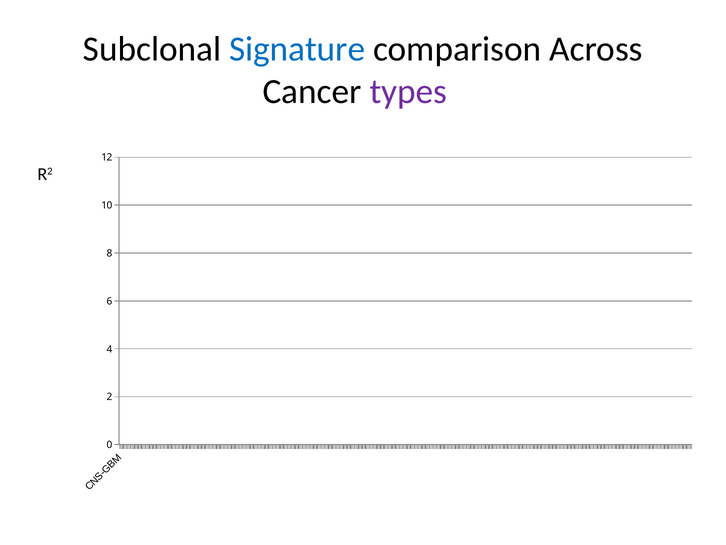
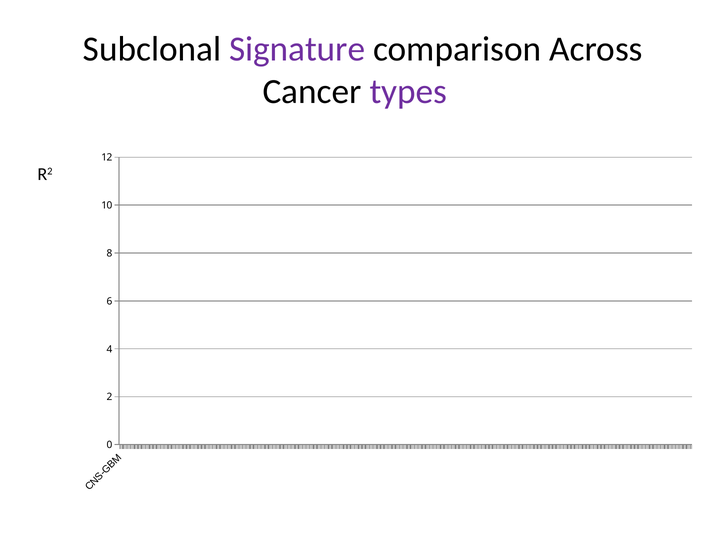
Signature colour: blue -> purple
